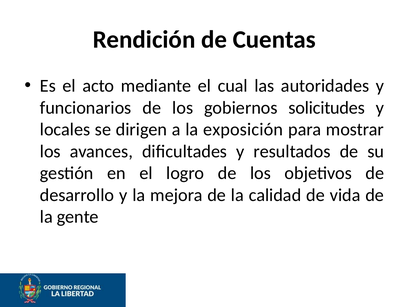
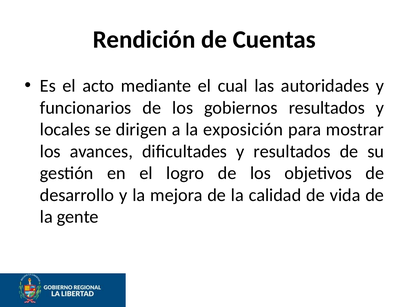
gobiernos solicitudes: solicitudes -> resultados
